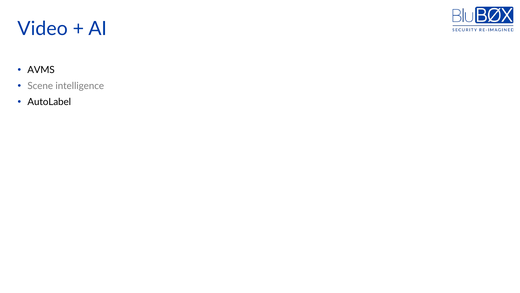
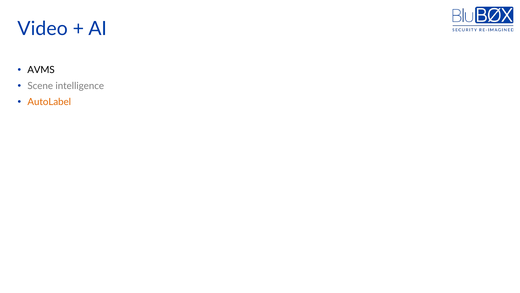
AutoLabel colour: black -> orange
